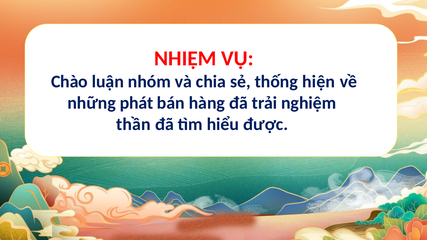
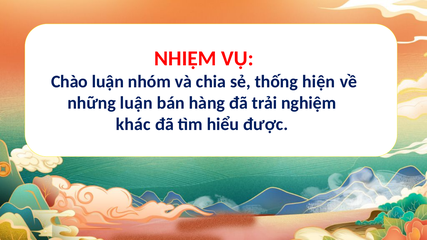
những phát: phát -> luận
thần: thần -> khác
